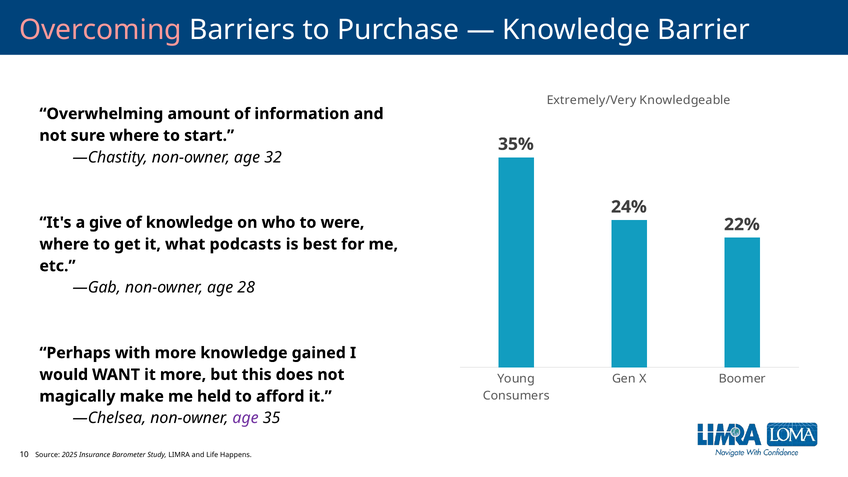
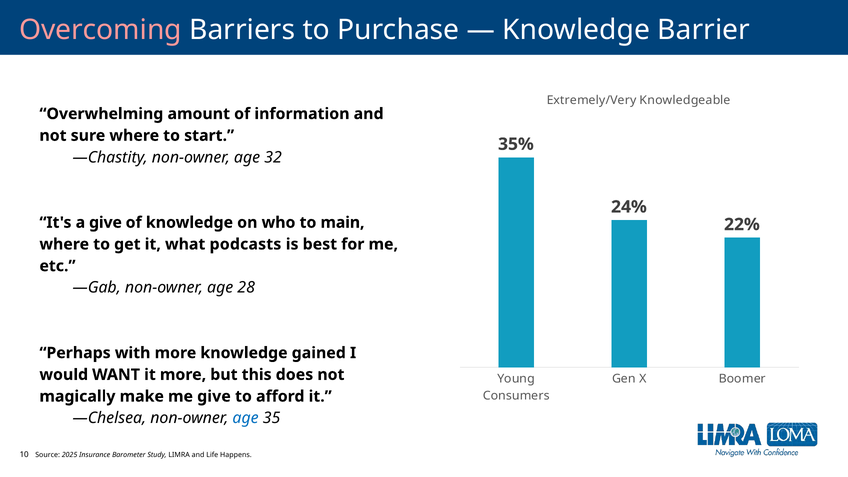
were: were -> main
me held: held -> give
age at (246, 418) colour: purple -> blue
